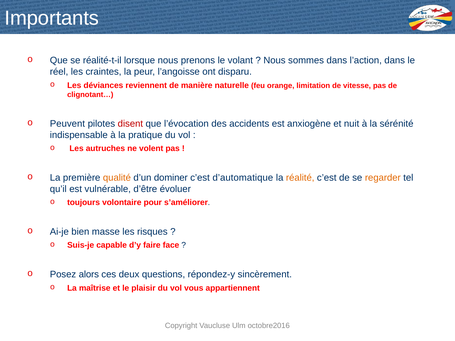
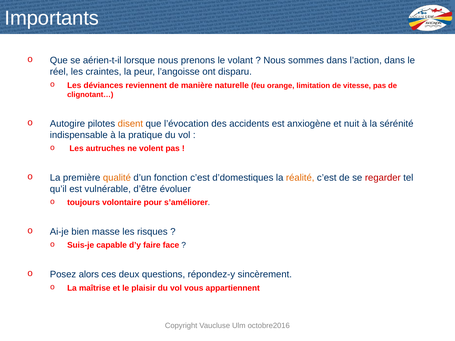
réalité-t-il: réalité-t-il -> aérien-t-il
Peuvent: Peuvent -> Autogire
disent colour: red -> orange
dominer: dominer -> fonction
d’automatique: d’automatique -> d’domestiques
regarder colour: orange -> red
